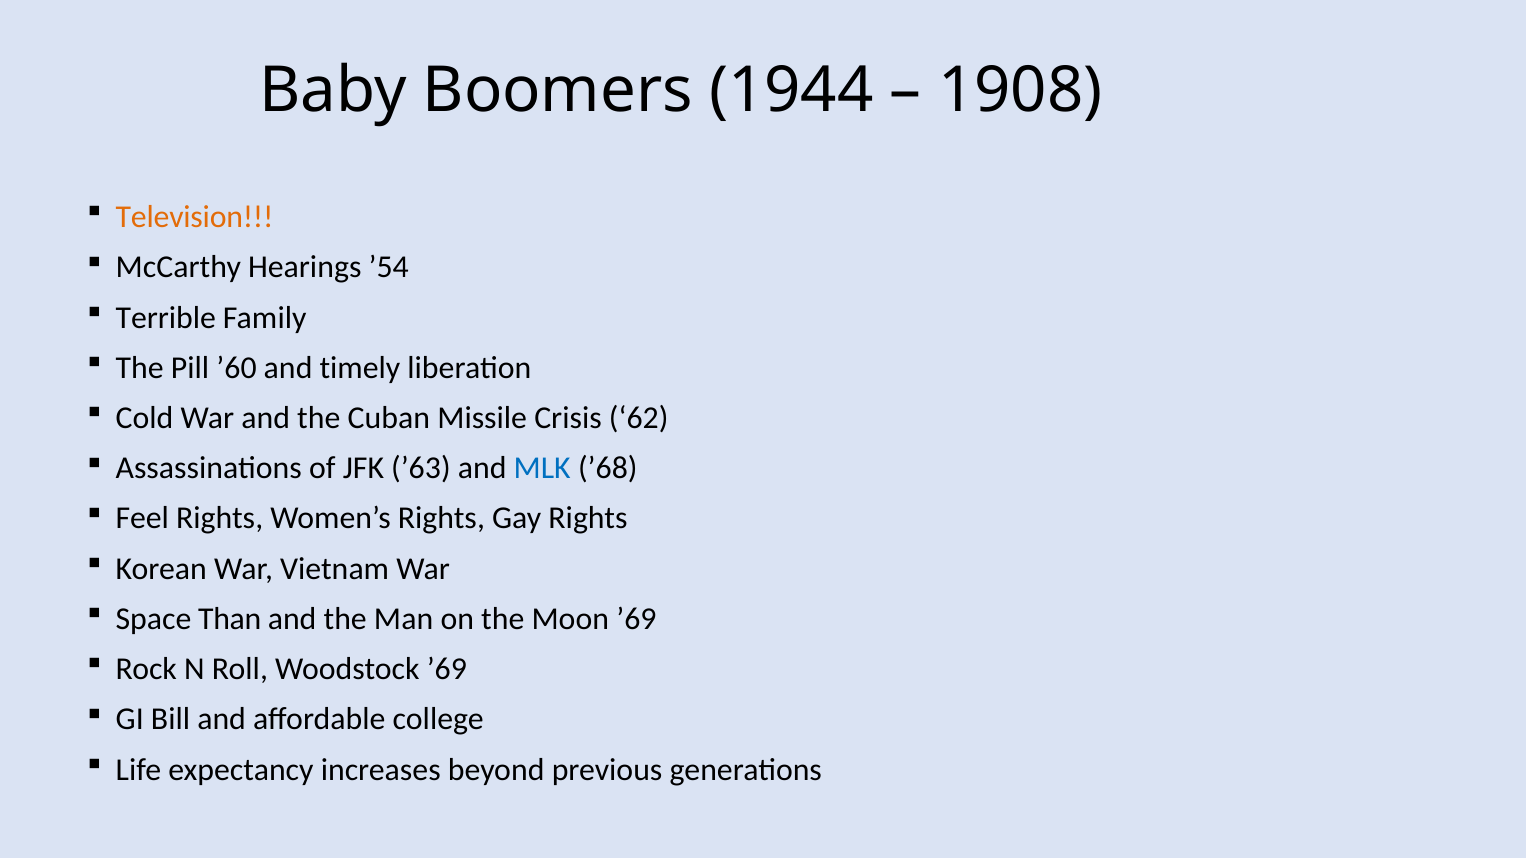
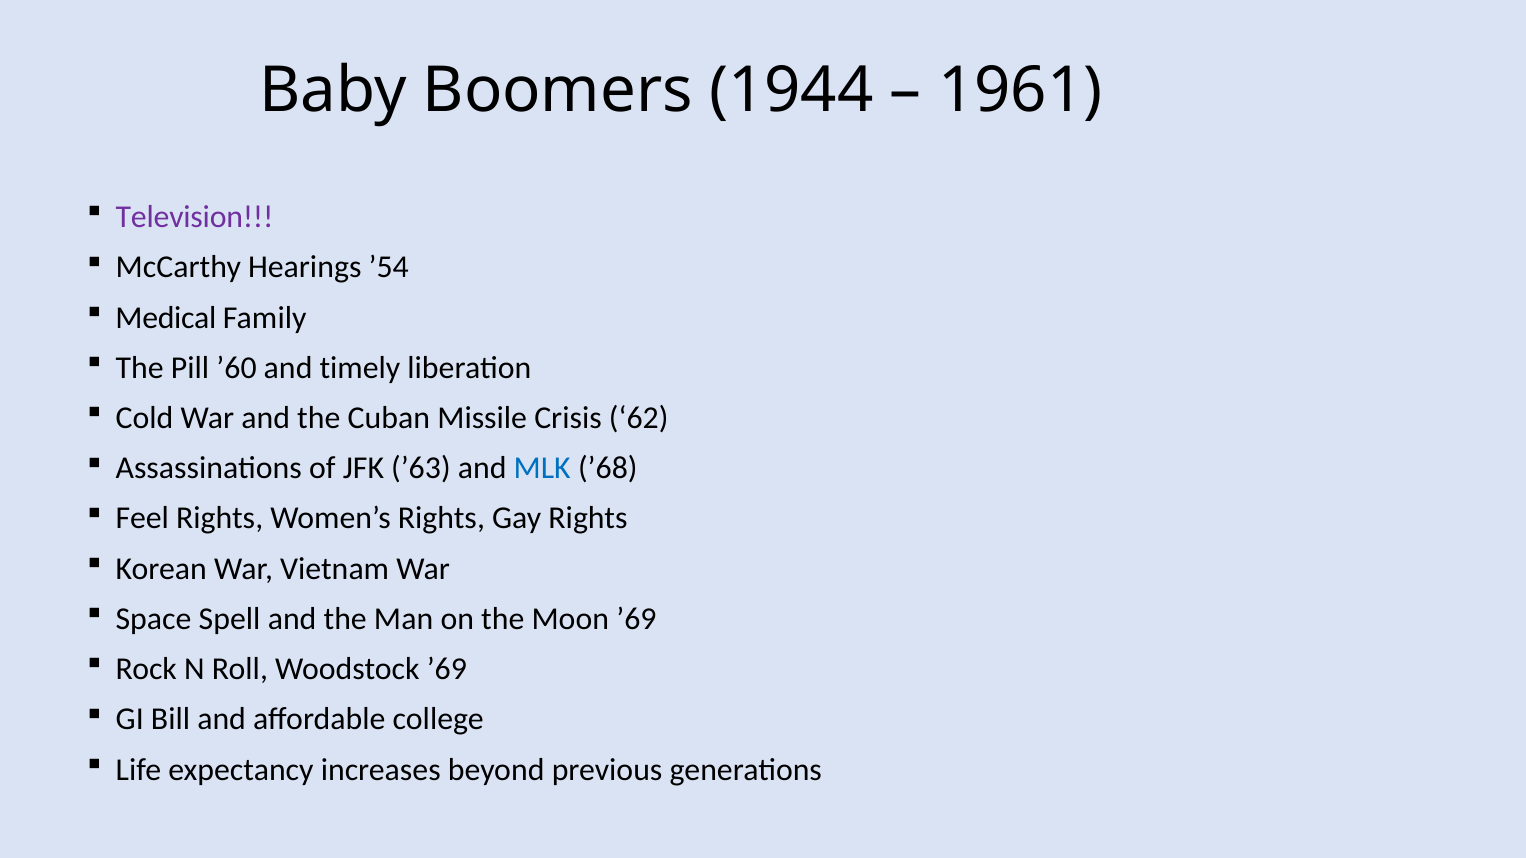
1908: 1908 -> 1961
Television colour: orange -> purple
Terrible: Terrible -> Medical
Than: Than -> Spell
